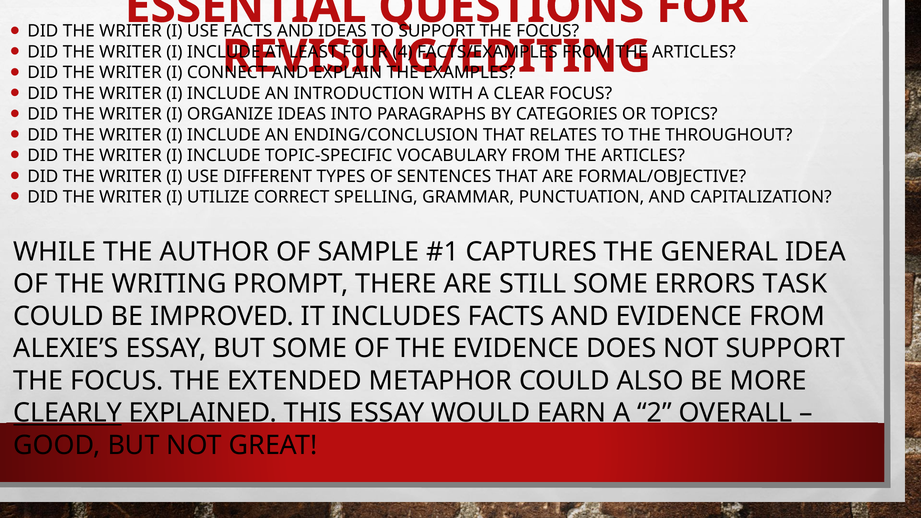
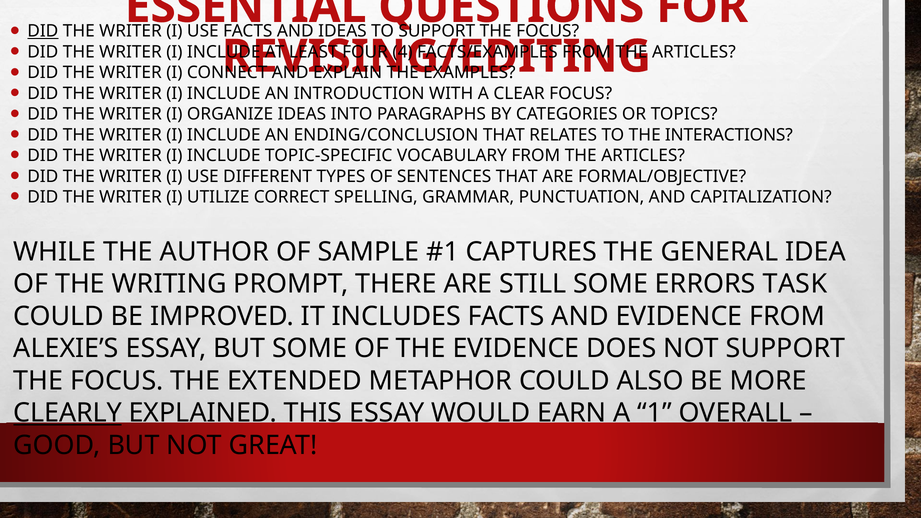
DID at (43, 31) underline: none -> present
THROUGHOUT: THROUGHOUT -> INTERACTIONS
2: 2 -> 1
